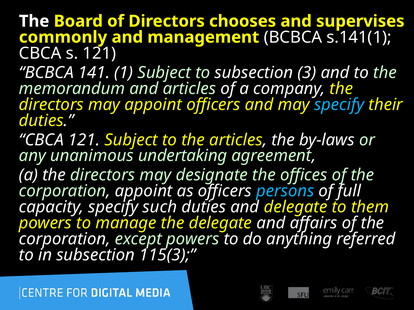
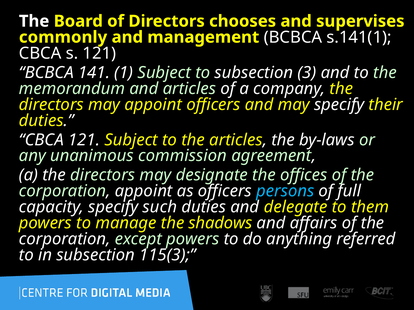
specify at (339, 105) colour: light blue -> white
undertaking: undertaking -> commission
the delegate: delegate -> shadows
